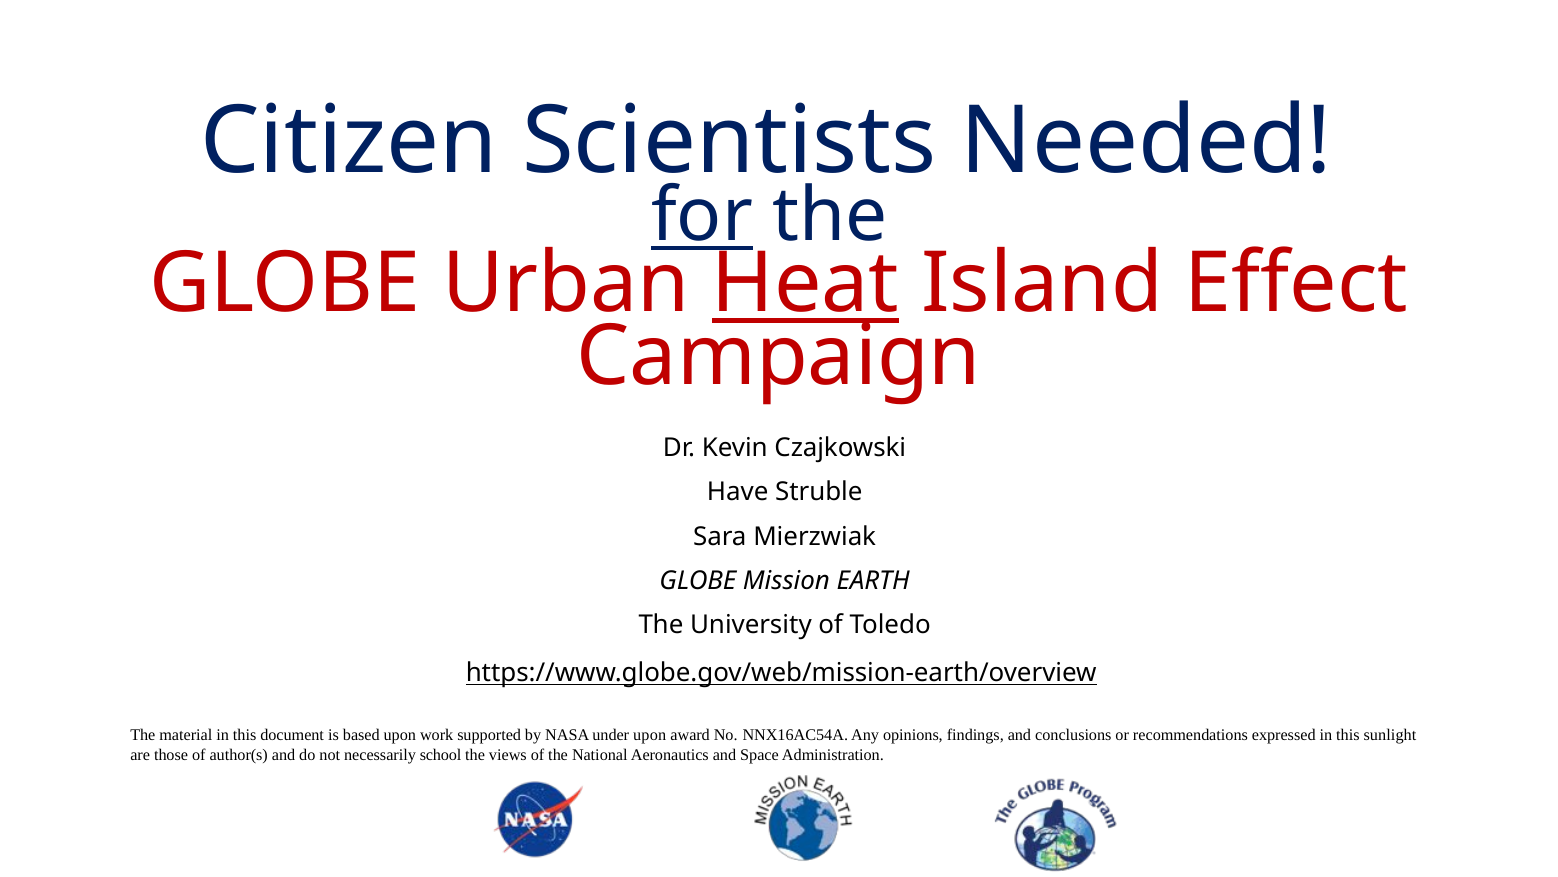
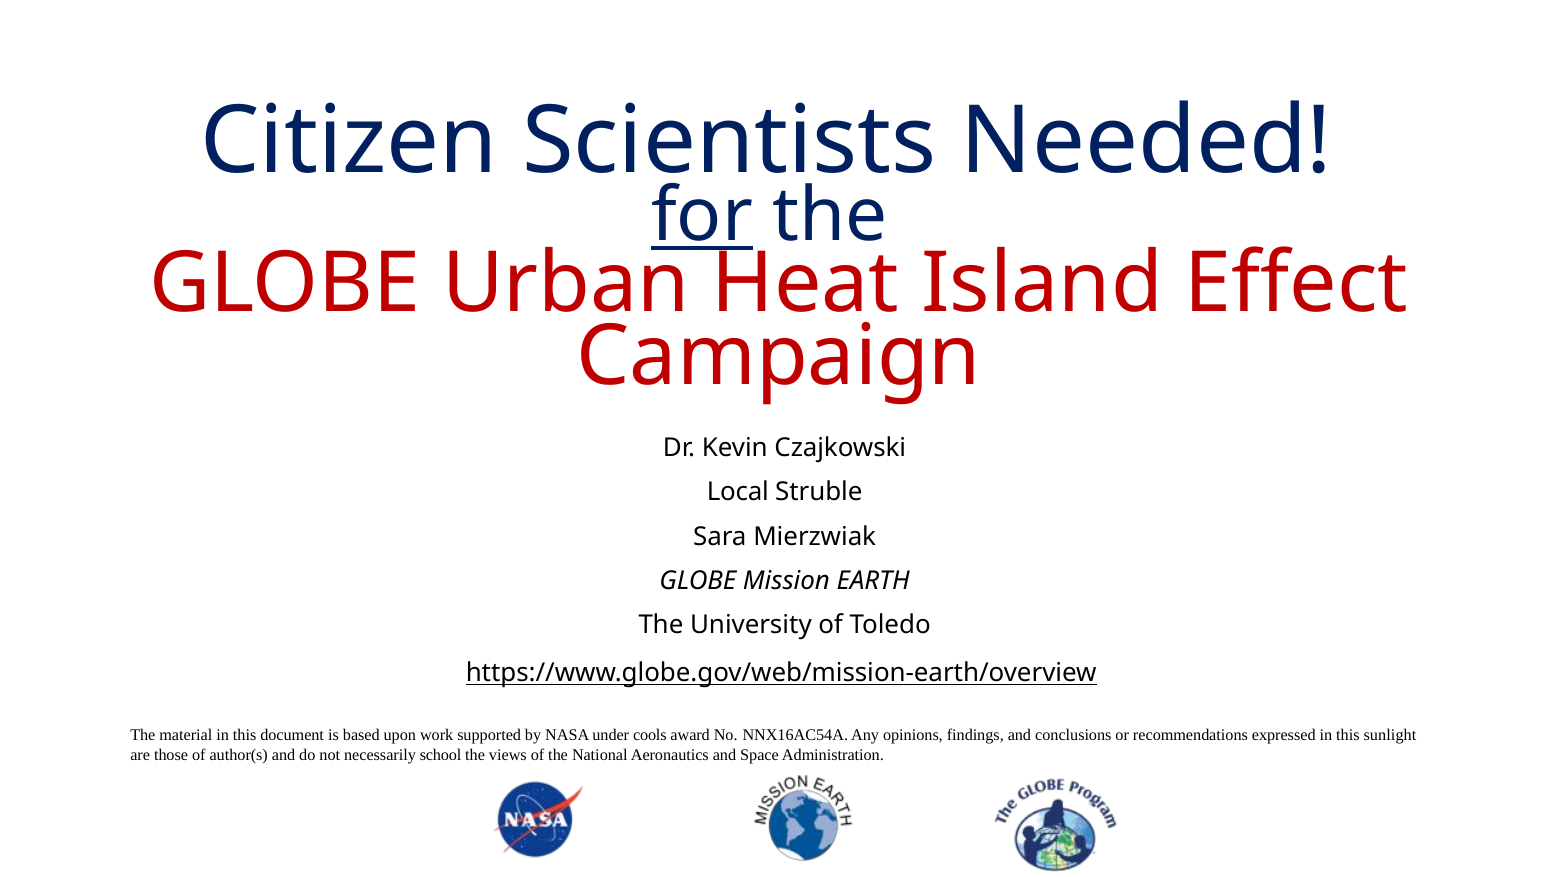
Heat underline: present -> none
Have: Have -> Local
under upon: upon -> cools
